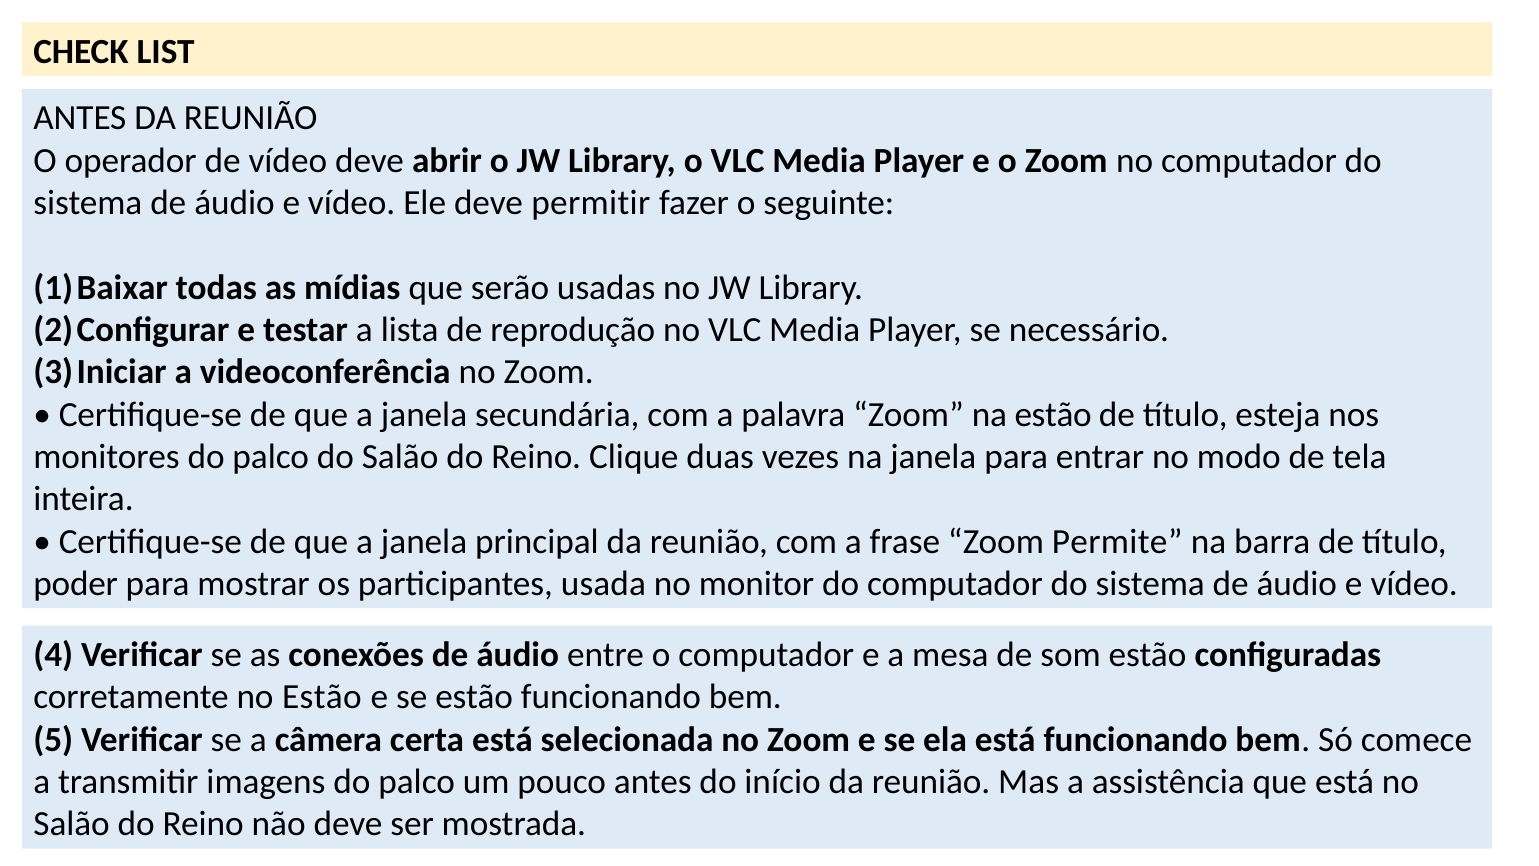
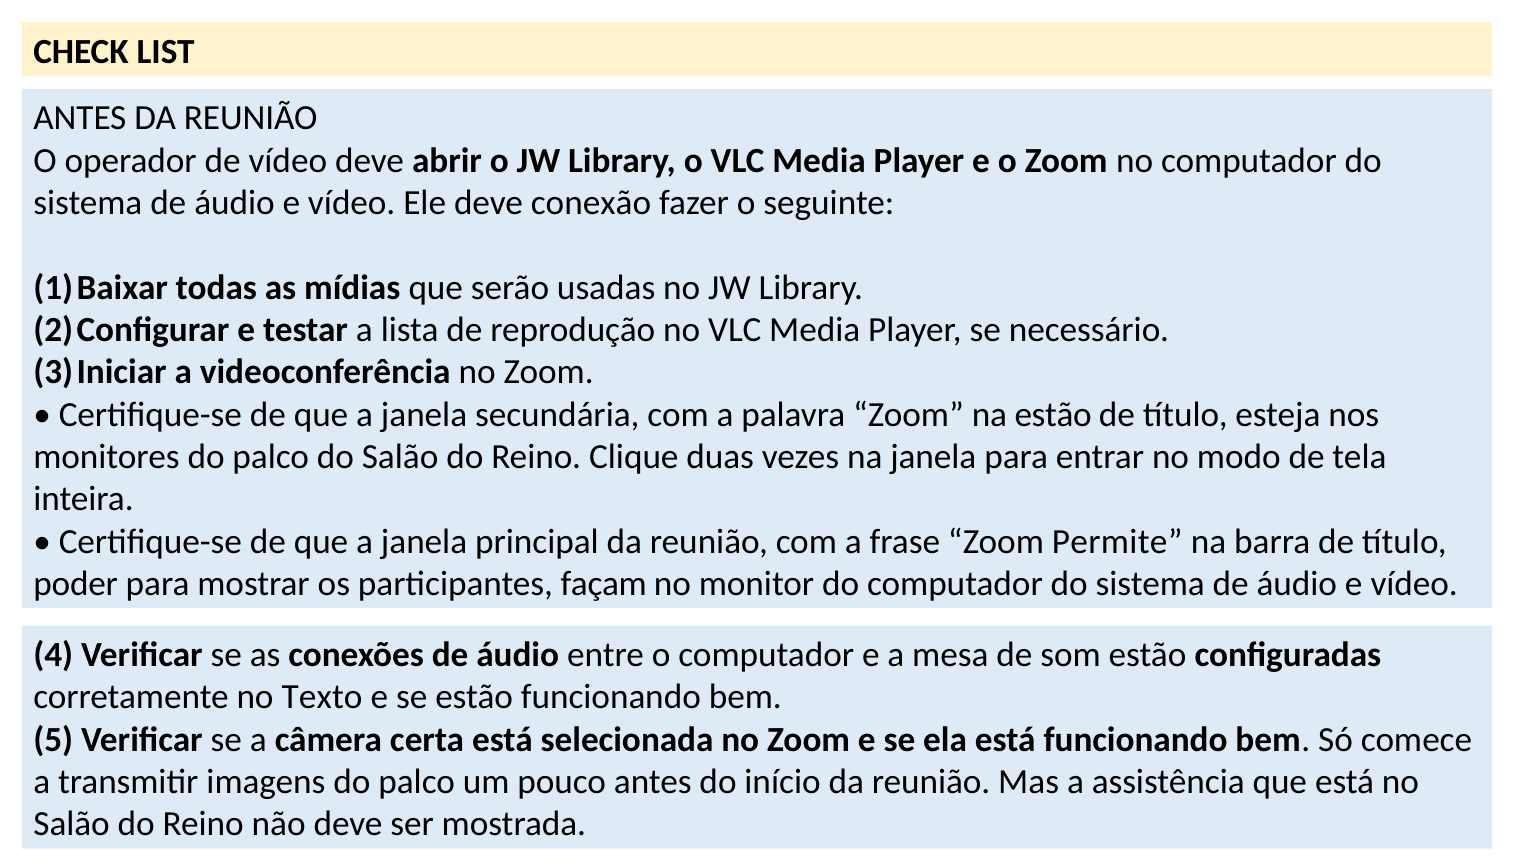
permitir: permitir -> conexão
usada: usada -> façam
no Estão: Estão -> Texto
